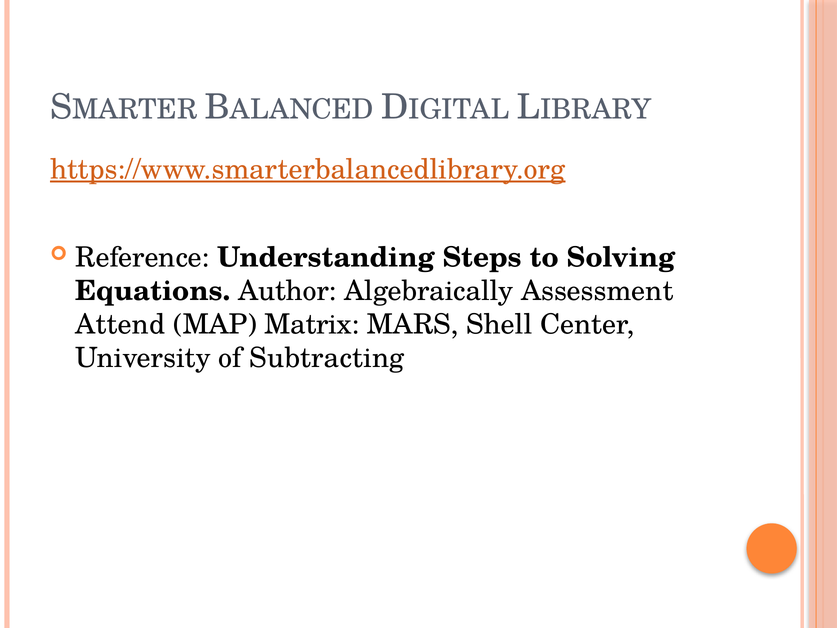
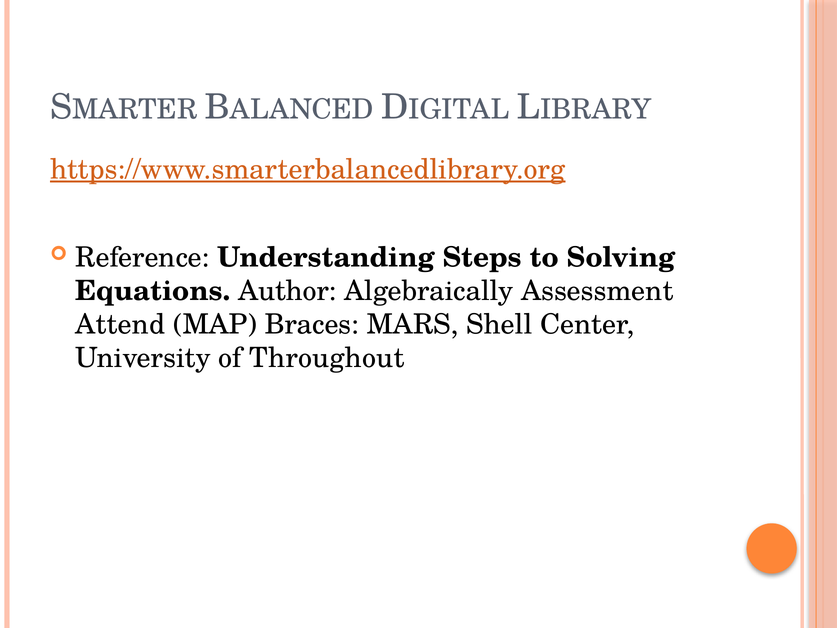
Matrix: Matrix -> Braces
Subtracting: Subtracting -> Throughout
